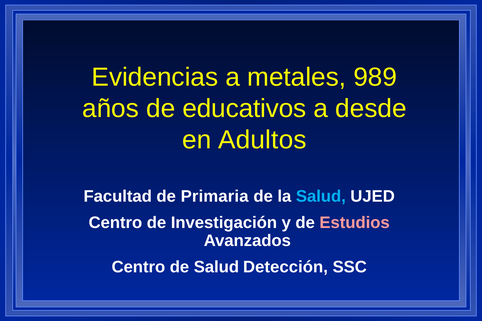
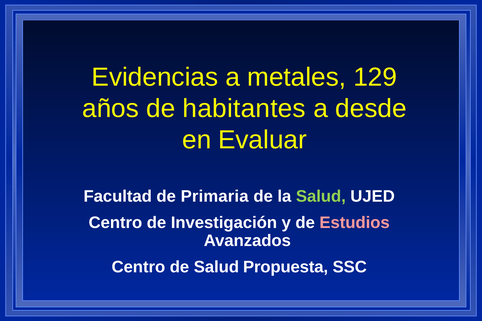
989: 989 -> 129
educativos: educativos -> habitantes
Adultos: Adultos -> Evaluar
Salud at (321, 197) colour: light blue -> light green
Detección: Detección -> Propuesta
